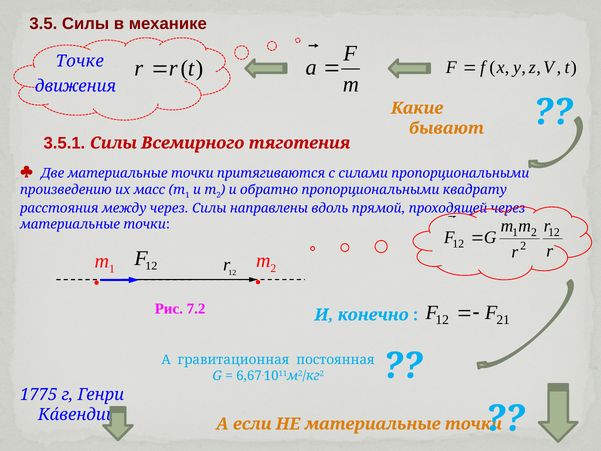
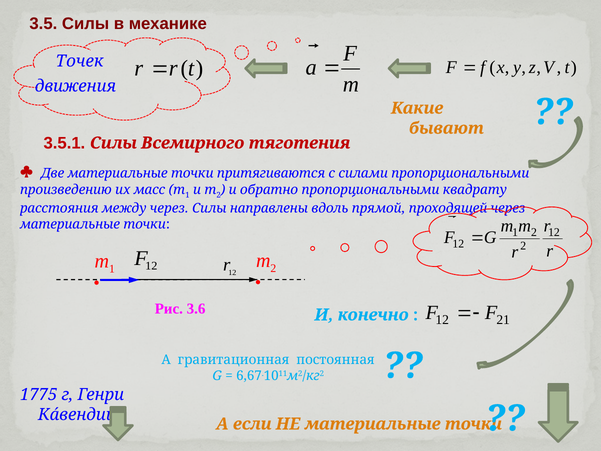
Точке: Точке -> Точек
7.2: 7.2 -> 3.6
